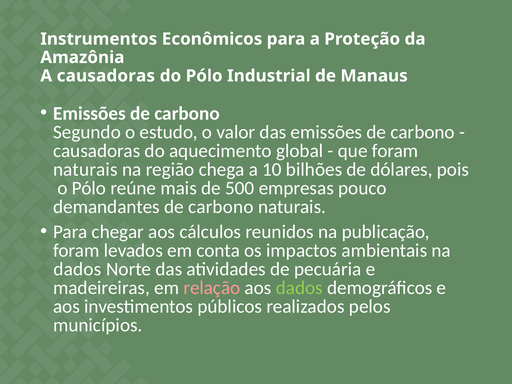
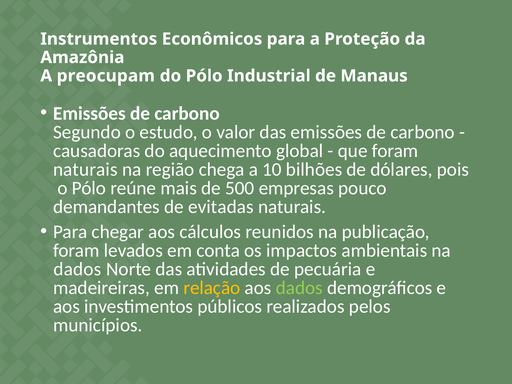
A causadoras: causadoras -> preocupam
demandantes de carbono: carbono -> evitadas
relação colour: pink -> yellow
